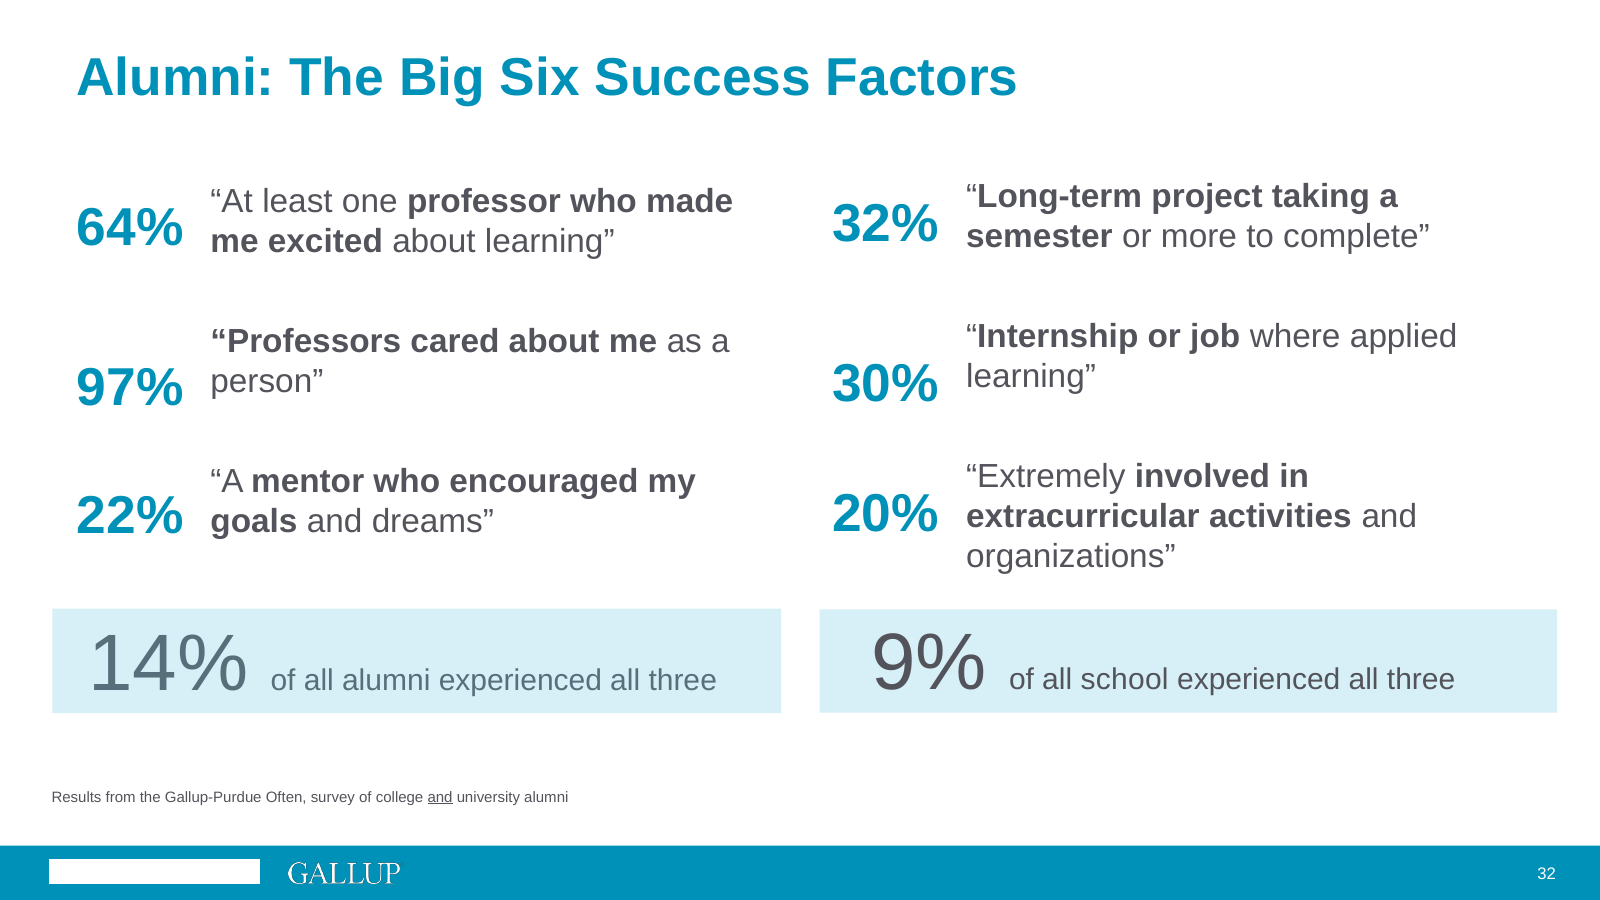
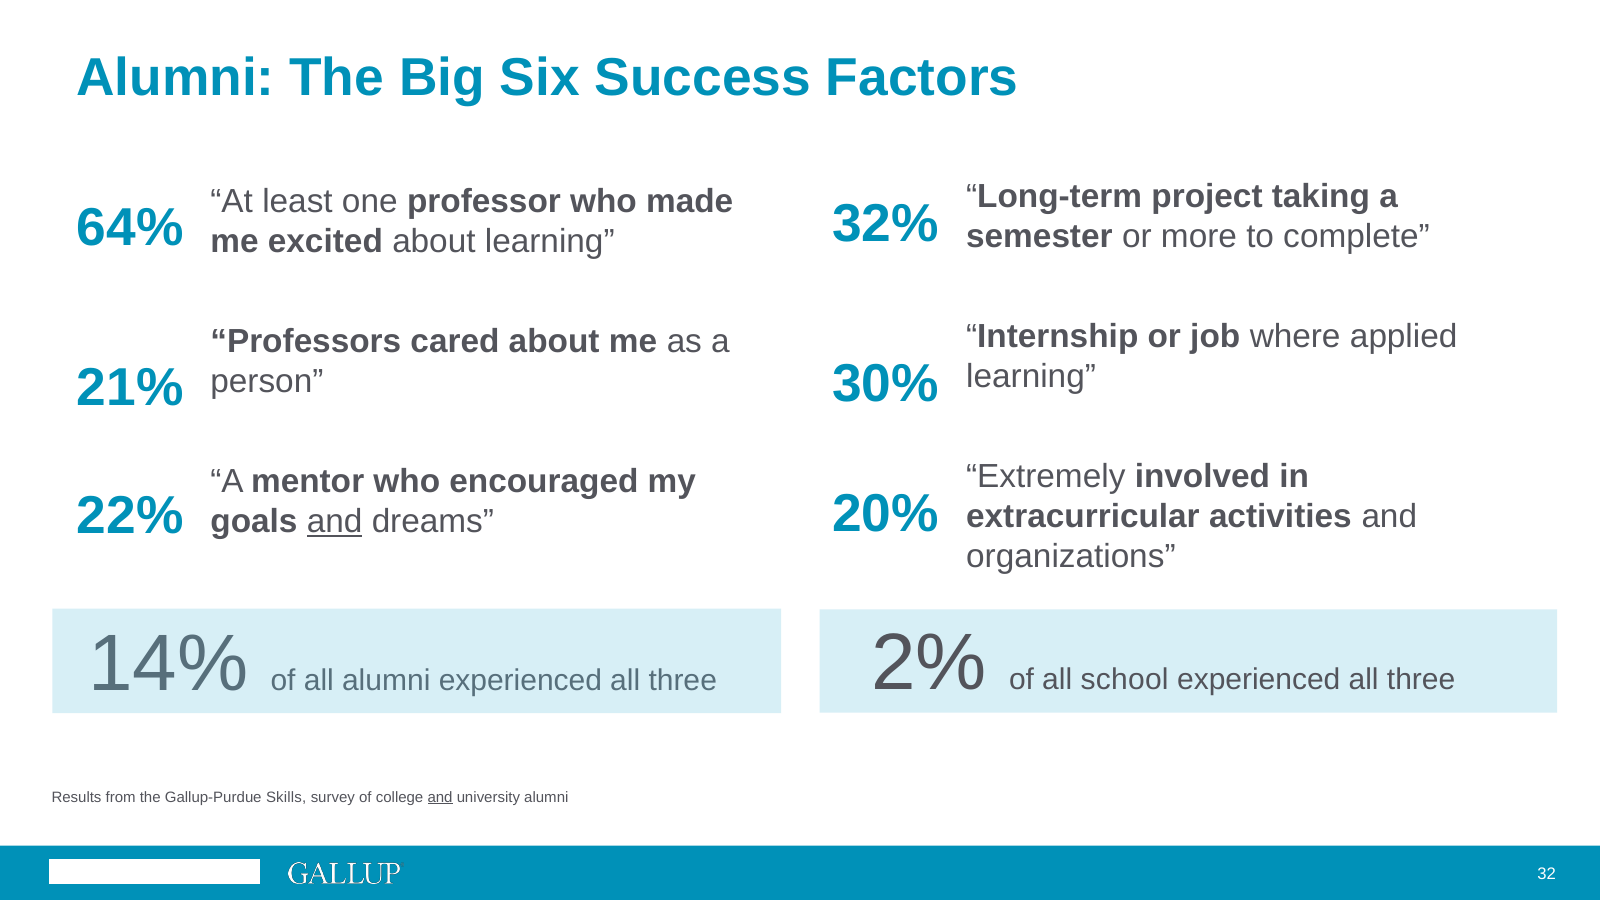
97%: 97% -> 21%
and at (335, 522) underline: none -> present
9%: 9% -> 2%
Often: Often -> Skills
